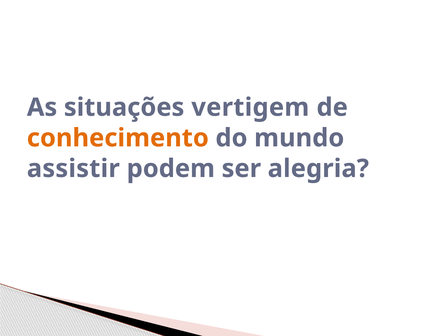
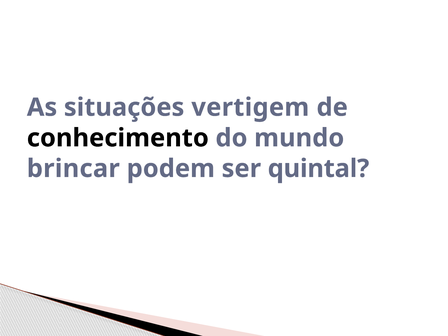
conhecimento colour: orange -> black
assistir: assistir -> brincar
alegria: alegria -> quintal
